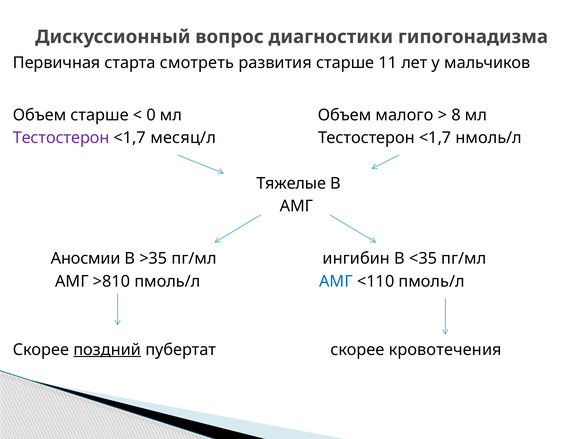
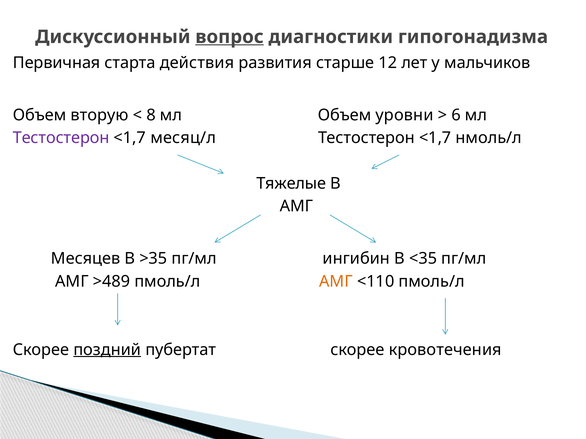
вопрос underline: none -> present
смотреть: смотреть -> действия
11: 11 -> 12
Объем старше: старше -> вторую
0: 0 -> 8
малого: малого -> уровни
8: 8 -> 6
Аносмии: Аносмии -> Месяцев
>810: >810 -> >489
АМГ at (336, 282) colour: blue -> orange
